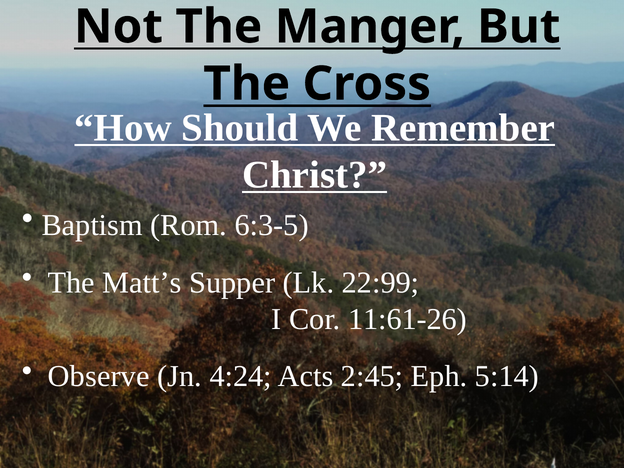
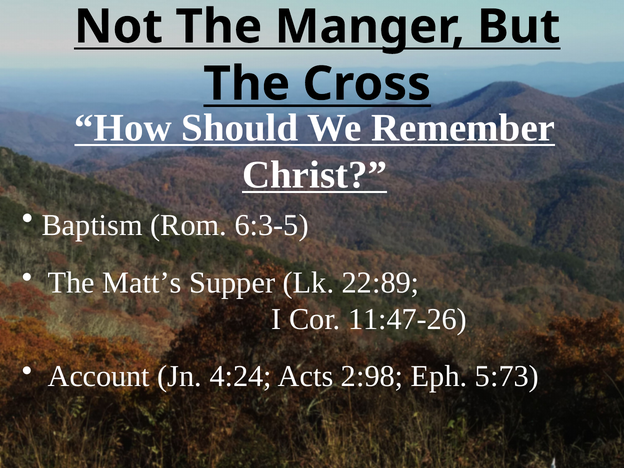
22:99: 22:99 -> 22:89
11:61-26: 11:61-26 -> 11:47-26
Observe: Observe -> Account
2:45: 2:45 -> 2:98
5:14: 5:14 -> 5:73
